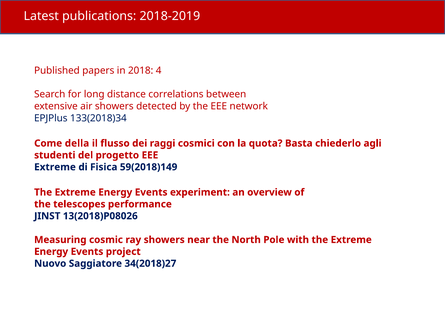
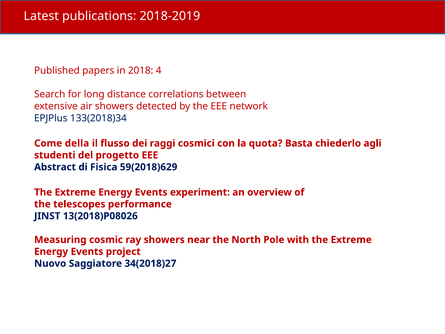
Extreme at (55, 167): Extreme -> Abstract
59(2018)149: 59(2018)149 -> 59(2018)629
